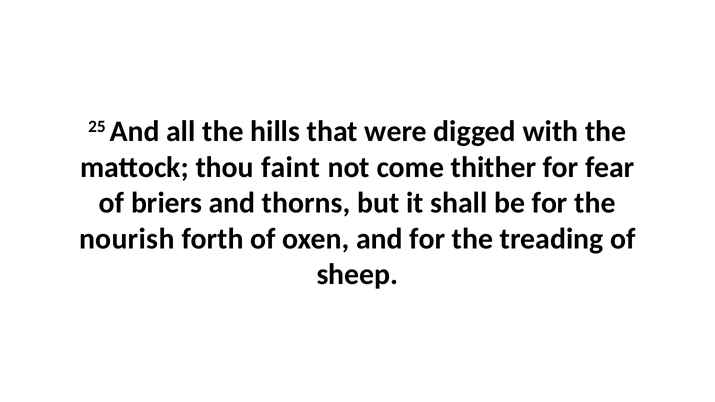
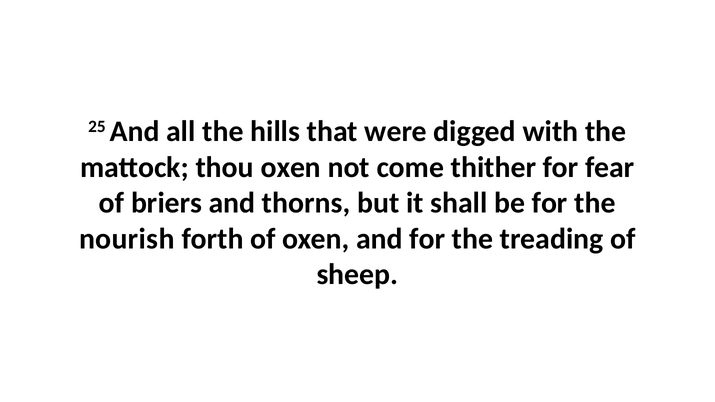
thou faint: faint -> oxen
